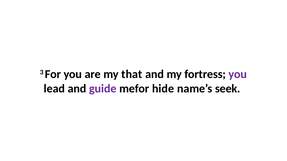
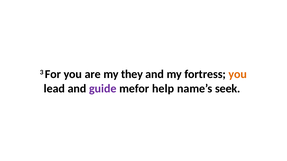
that: that -> they
you at (238, 74) colour: purple -> orange
hide: hide -> help
